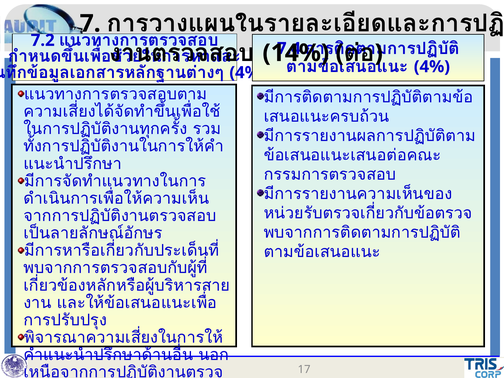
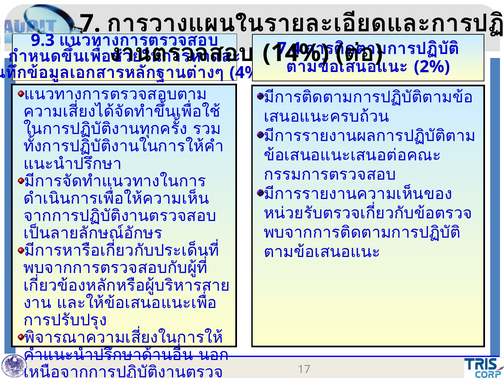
7.2: 7.2 -> 9.3
4% at (432, 67): 4% -> 2%
